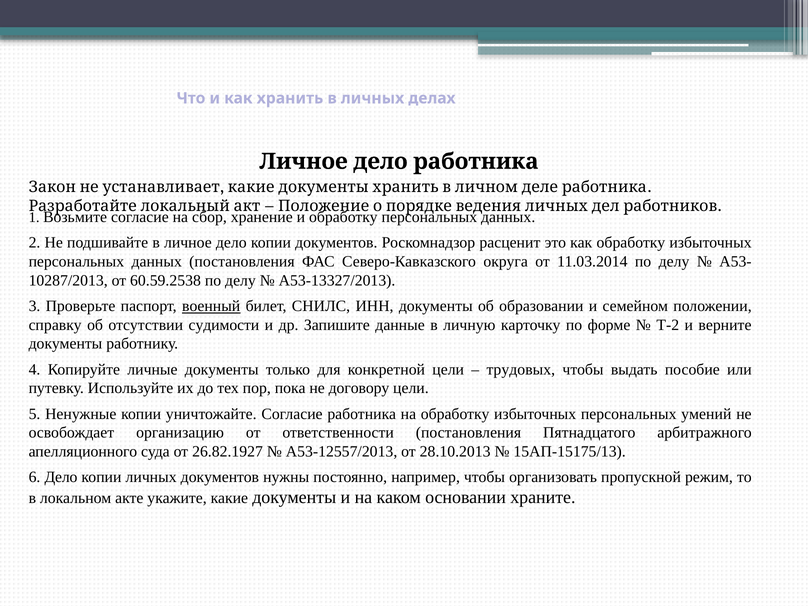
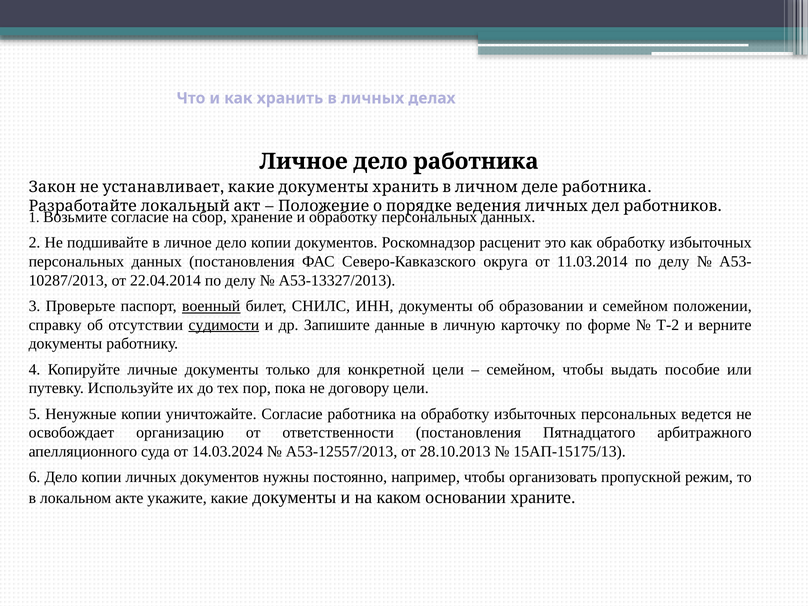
60.59.2538: 60.59.2538 -> 22.04.2014
судимости underline: none -> present
трудовых at (521, 369): трудовых -> семейном
умений: умений -> ведется
26.82.1927: 26.82.1927 -> 14.03.2024
